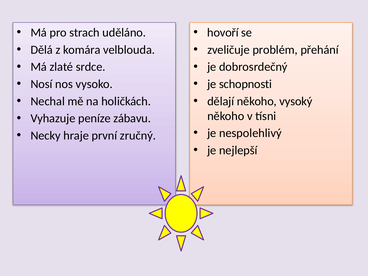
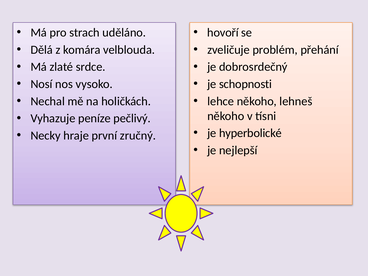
dělají: dělají -> lehce
vysoký: vysoký -> lehneš
zábavu: zábavu -> pečlivý
nespolehlivý: nespolehlivý -> hyperbolické
